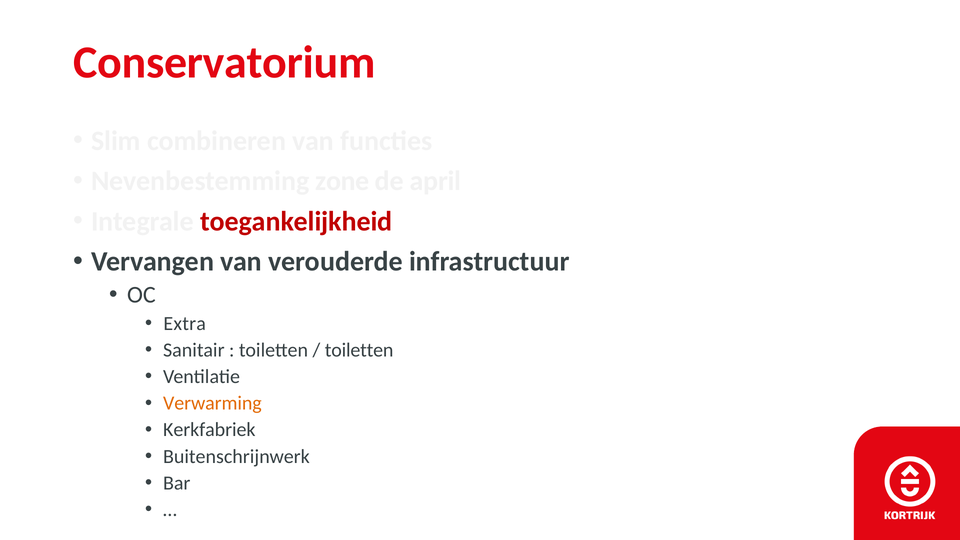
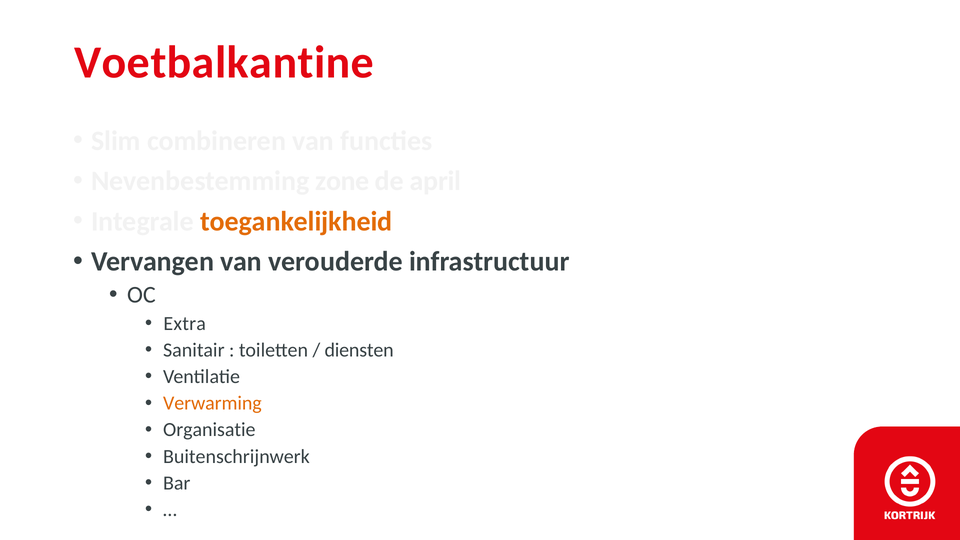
Conservatorium: Conservatorium -> Voetbalkantine
toegankelijkheid colour: red -> orange
toiletten at (359, 350): toiletten -> diensten
Kerkfabriek: Kerkfabriek -> Organisatie
